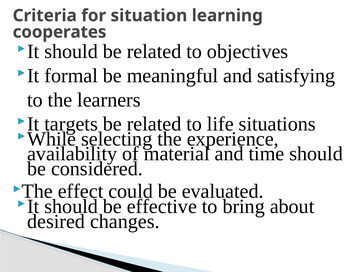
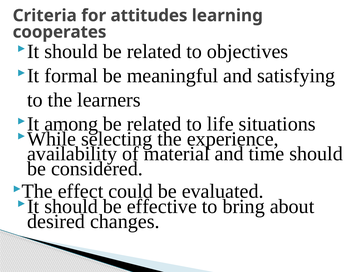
situation: situation -> attitudes
targets: targets -> among
